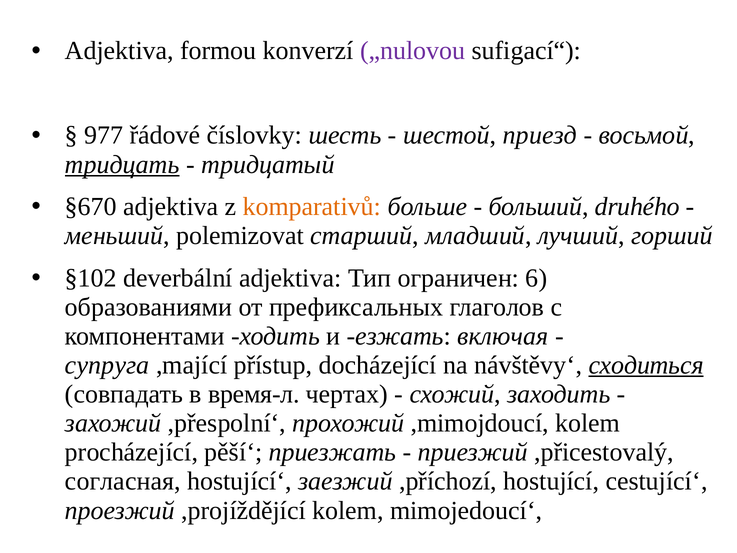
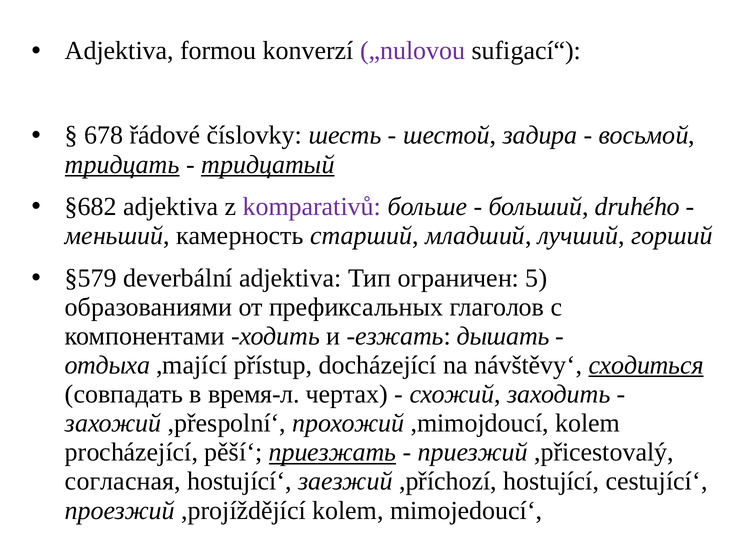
977: 977 -> 678
приезд: приезд -> задира
тридцатый underline: none -> present
§670: §670 -> §682
komparativů colour: orange -> purple
polemizovat: polemizovat -> камерность
§102: §102 -> §579
6: 6 -> 5
включая: включая -> дышать
супруга: супруга -> отдыха
приезжать underline: none -> present
